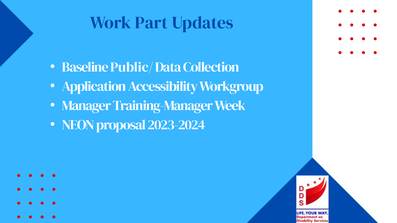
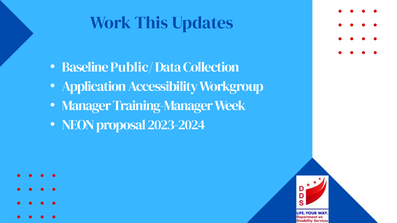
Part: Part -> This
